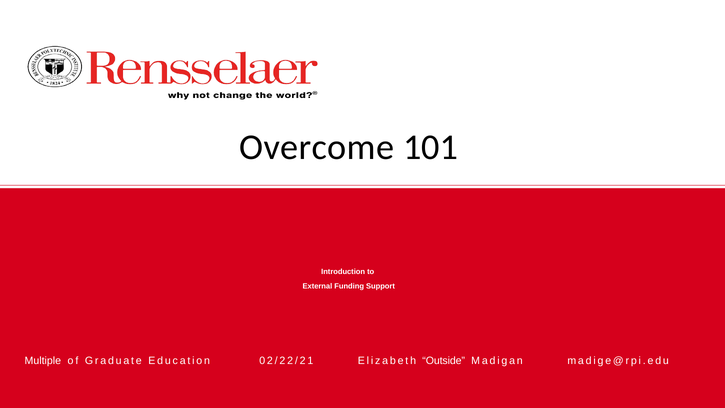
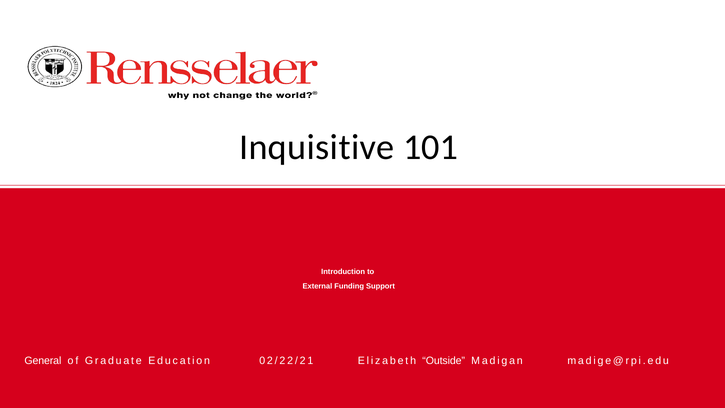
Overcome: Overcome -> Inquisitive
Multiple: Multiple -> General
